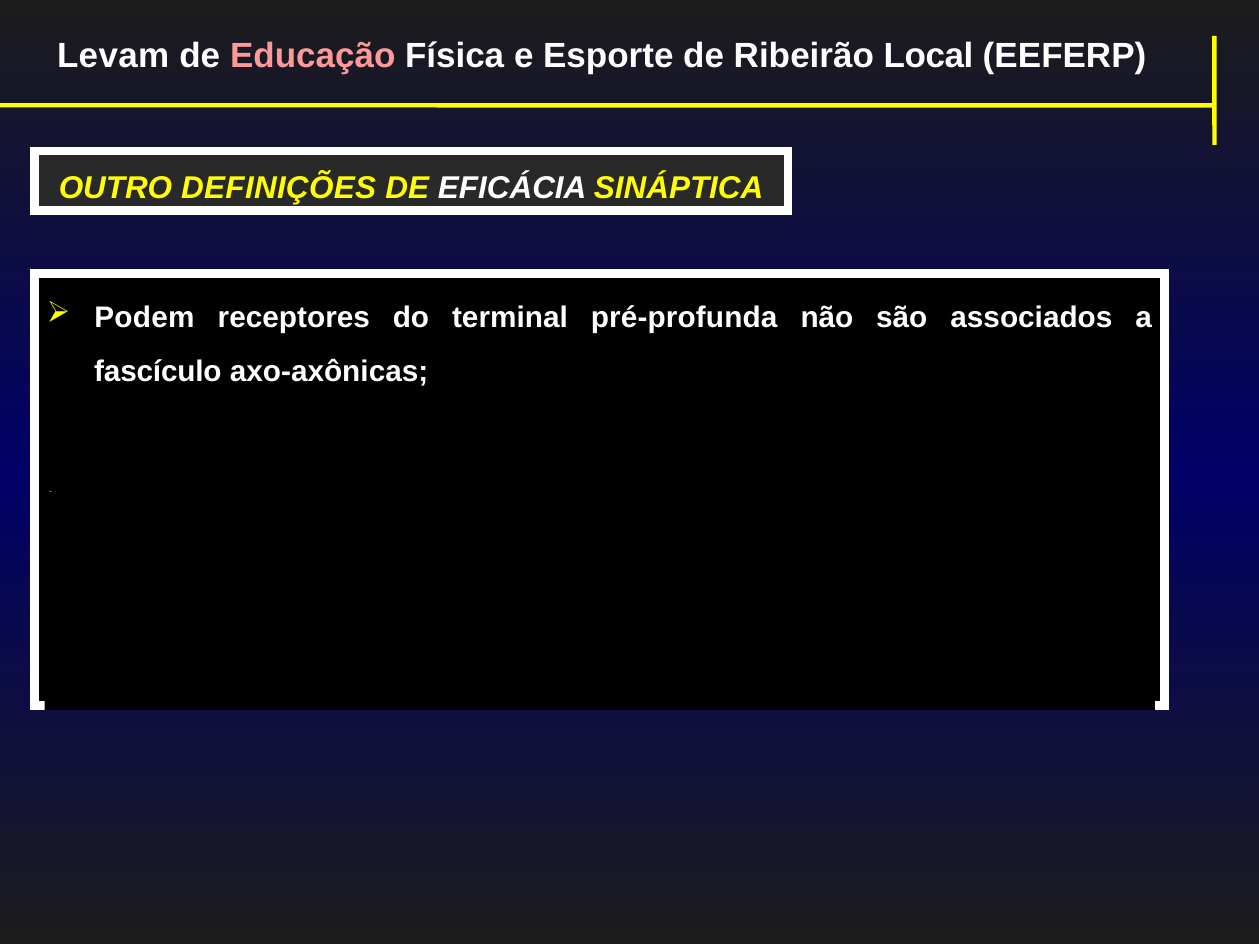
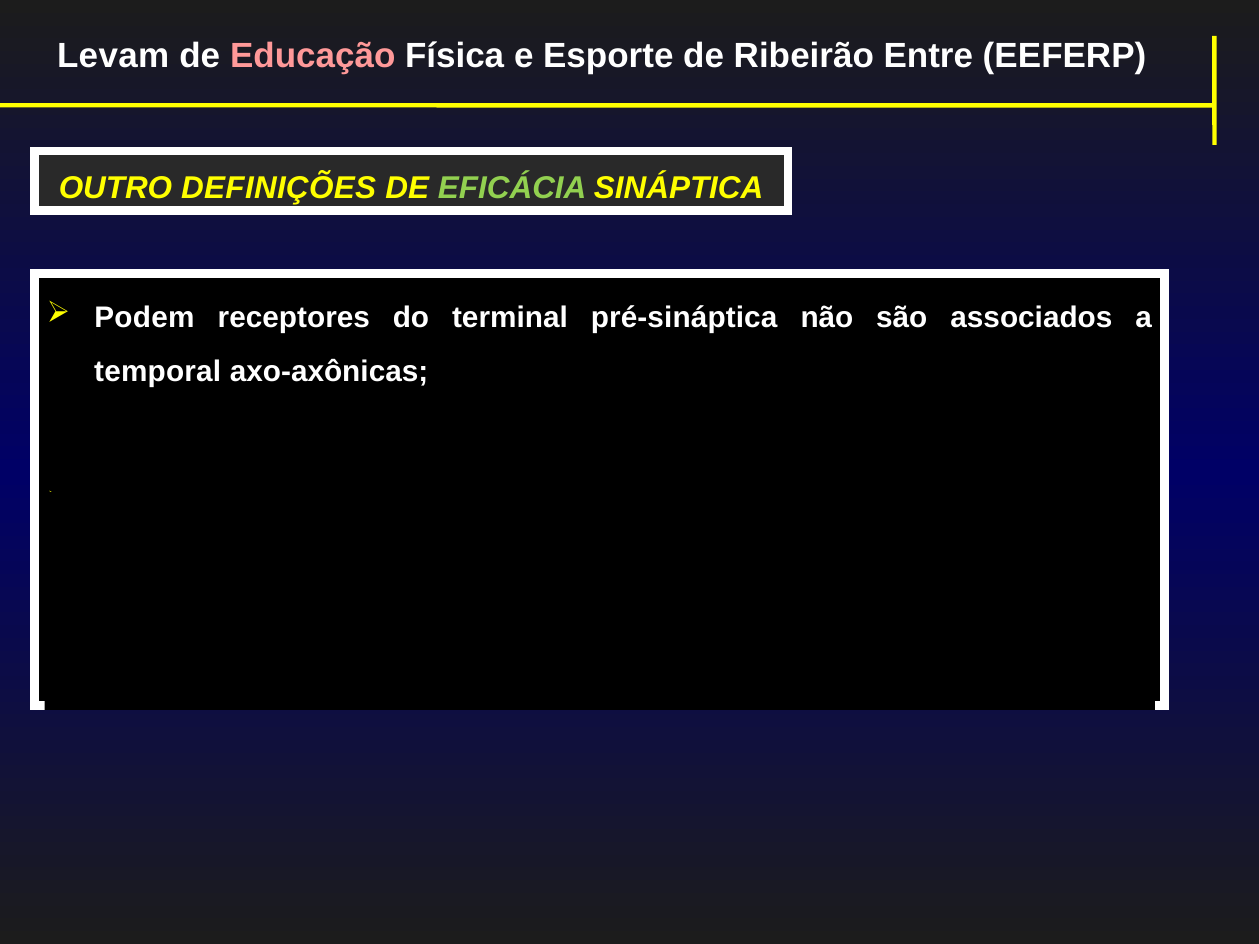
Local: Local -> Entre
EFICÁCIA colour: white -> light green
pré-profunda: pré-profunda -> pré-sináptica
fascículo: fascículo -> temporal
